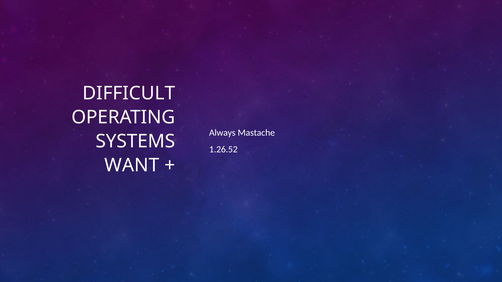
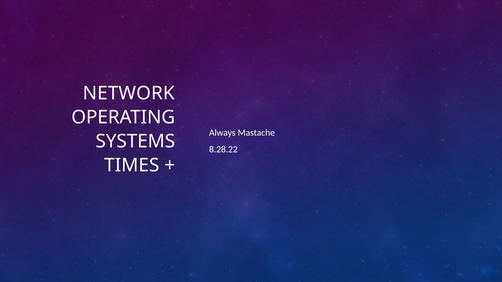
DIFFICULT: DIFFICULT -> NETWORK
1.26.52: 1.26.52 -> 8.28.22
WANT: WANT -> TIMES
